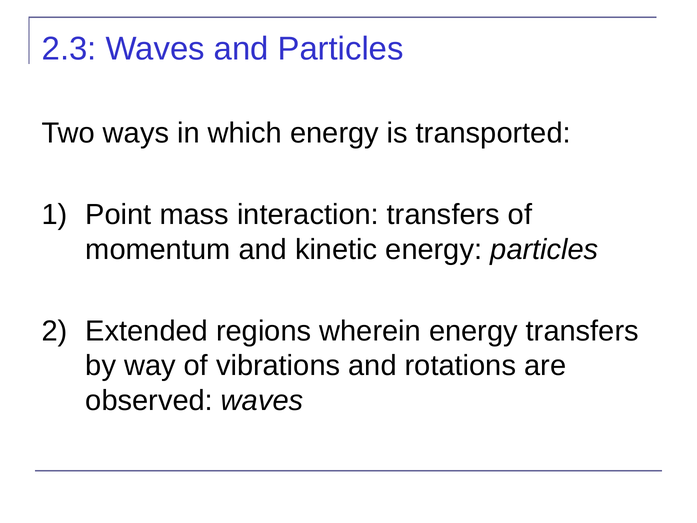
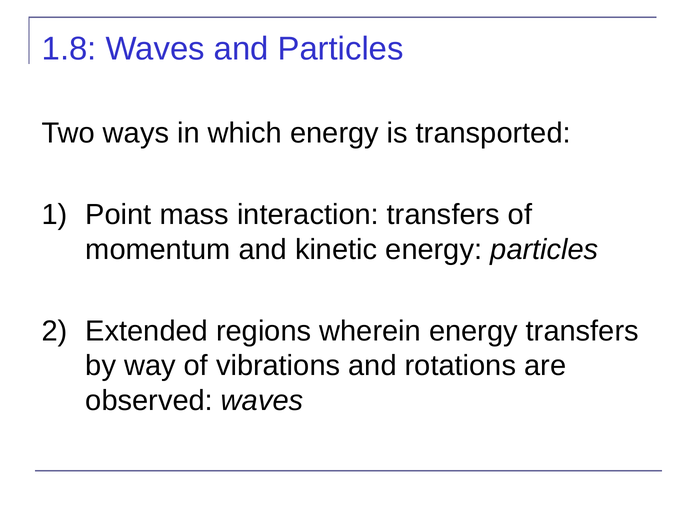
2.3: 2.3 -> 1.8
